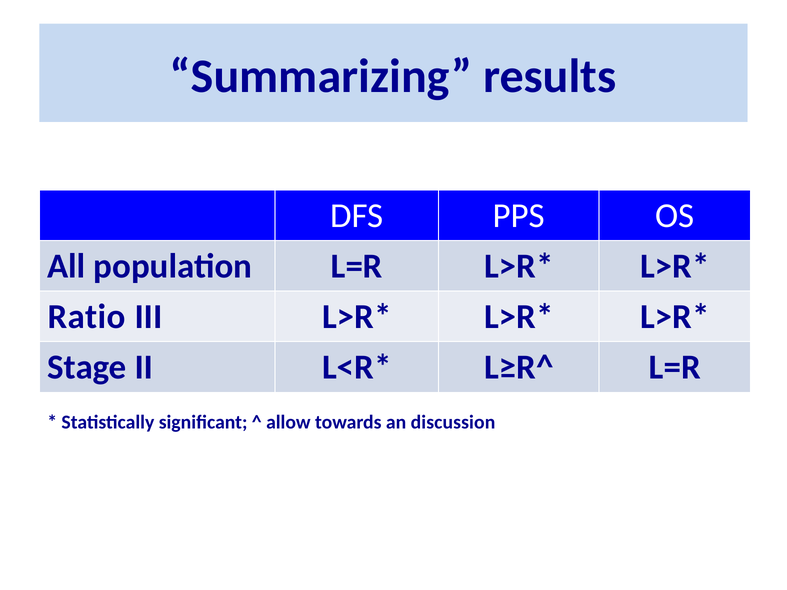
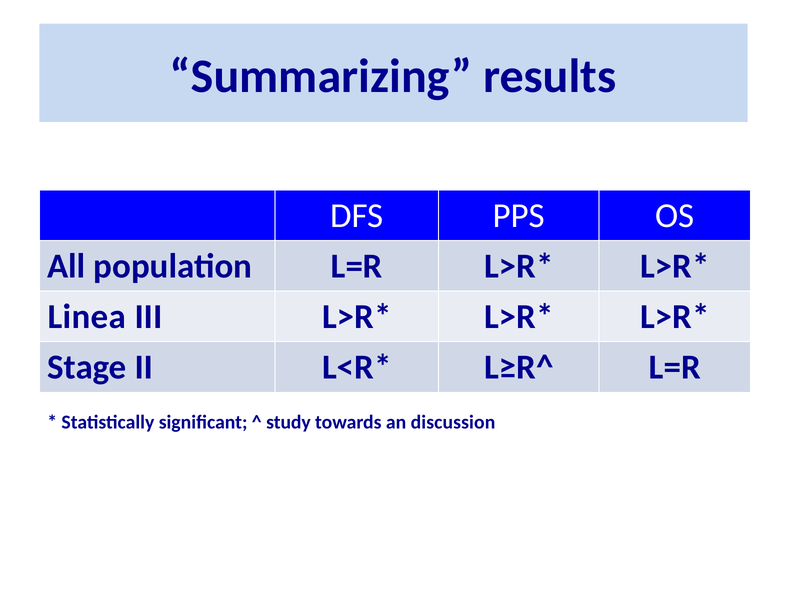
Ratio: Ratio -> Linea
allow: allow -> study
